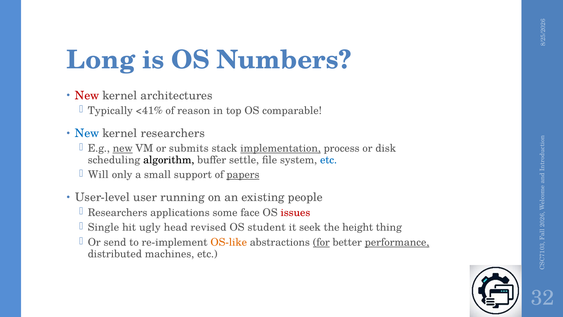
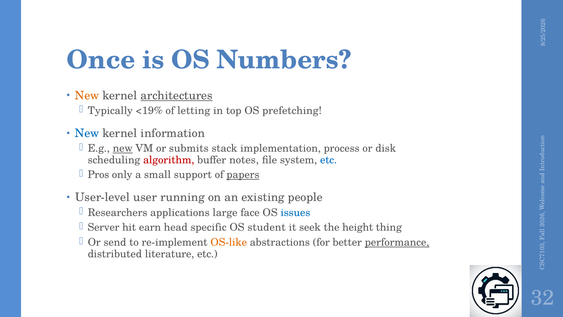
Long: Long -> Once
New at (87, 95) colour: red -> orange
architectures underline: none -> present
<41%: <41% -> <19%
reason: reason -> letting
comparable: comparable -> prefetching
kernel researchers: researchers -> information
implementation underline: present -> none
algorithm colour: black -> red
settle: settle -> notes
Will: Will -> Pros
some: some -> large
issues colour: red -> blue
Single: Single -> Server
ugly: ugly -> earn
revised: revised -> specific
for underline: present -> none
machines: machines -> literature
